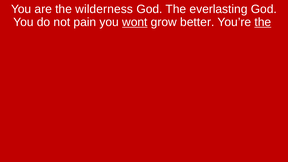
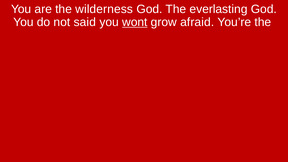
pain: pain -> said
better: better -> afraid
the at (263, 22) underline: present -> none
